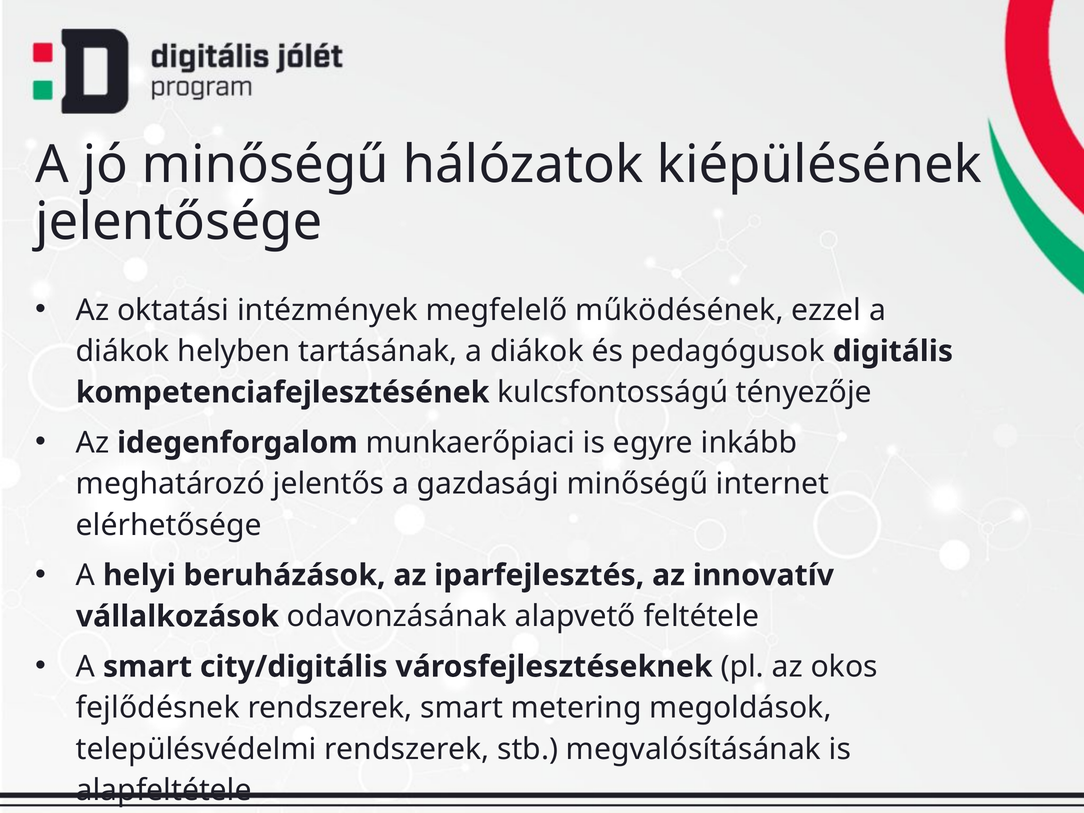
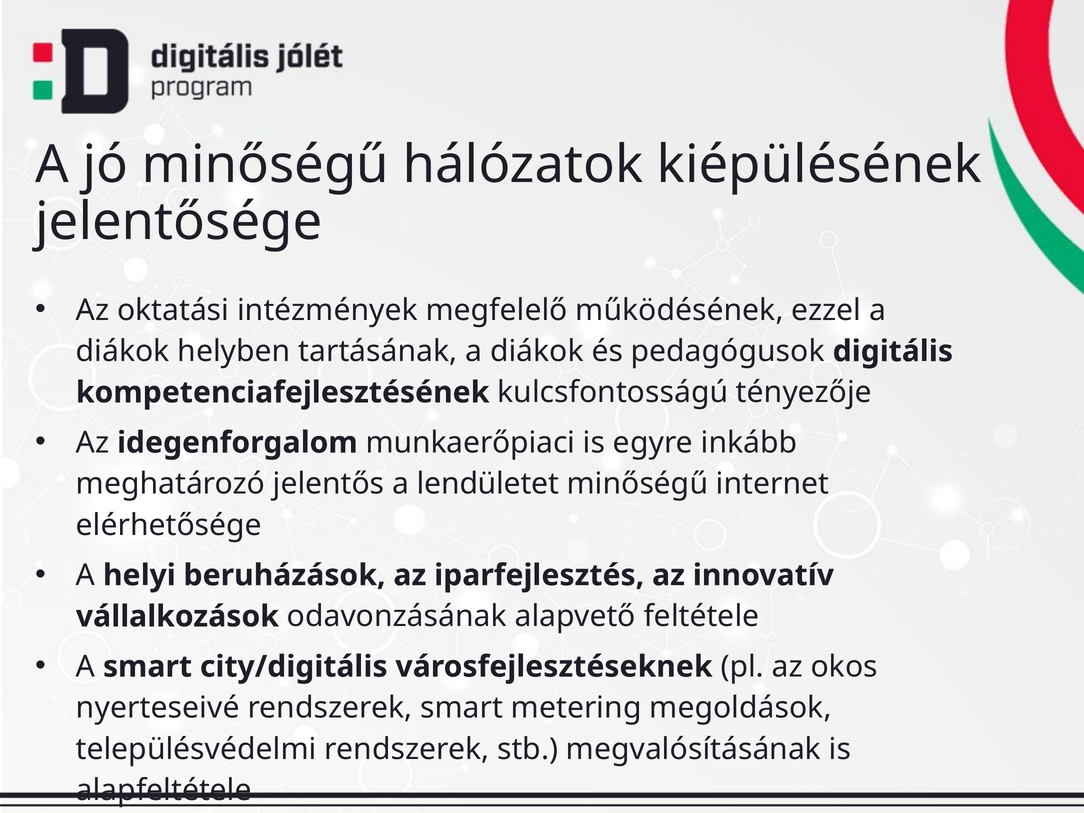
gazdasági: gazdasági -> lendületet
fejlődésnek: fejlődésnek -> nyerteseivé
